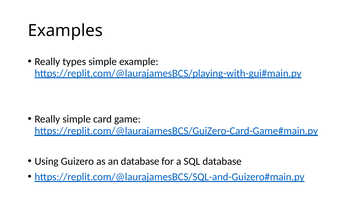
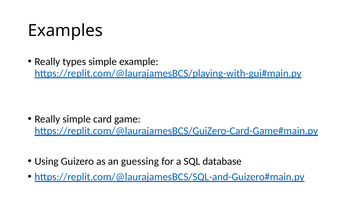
an database: database -> guessing
